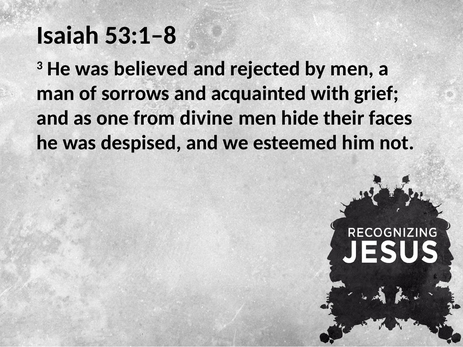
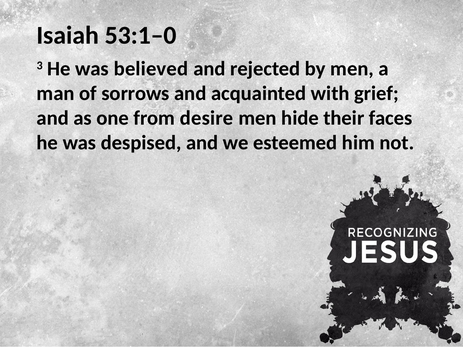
53:1–8: 53:1–8 -> 53:1–0
divine: divine -> desire
